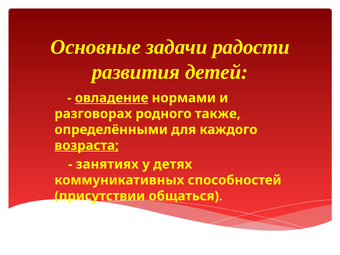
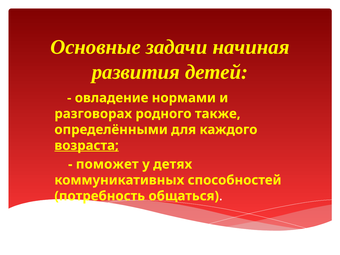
радости: радости -> начиная
овладение underline: present -> none
занятиях: занятиях -> поможет
присутствии: присутствии -> потребность
